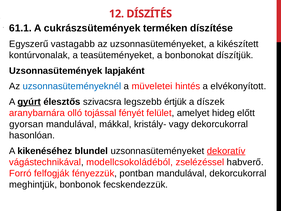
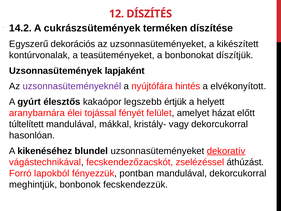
61.1: 61.1 -> 14.2
vastagabb: vastagabb -> dekorációs
uzsonnasüteményeknél colour: blue -> purple
müveletei: müveletei -> nyújtófára
gyúrt underline: present -> none
szivacsra: szivacsra -> kakaópor
díszek: díszek -> helyett
olló: olló -> élei
hideg: hideg -> házat
gyorsan: gyorsan -> túltelített
modellcsokoládéból: modellcsokoládéból -> fecskendezőzacskót
habverő: habverő -> áthúzást
felfogják: felfogják -> lapokból
